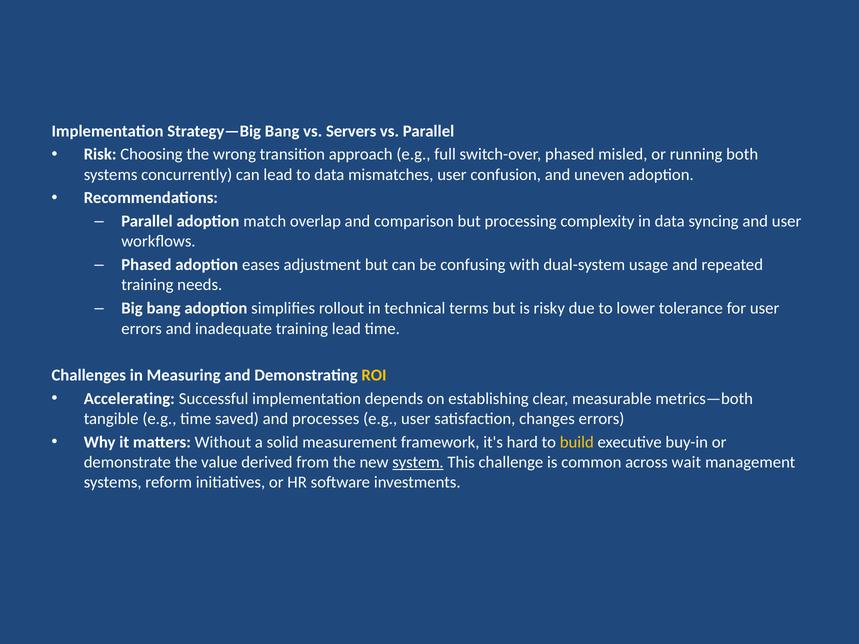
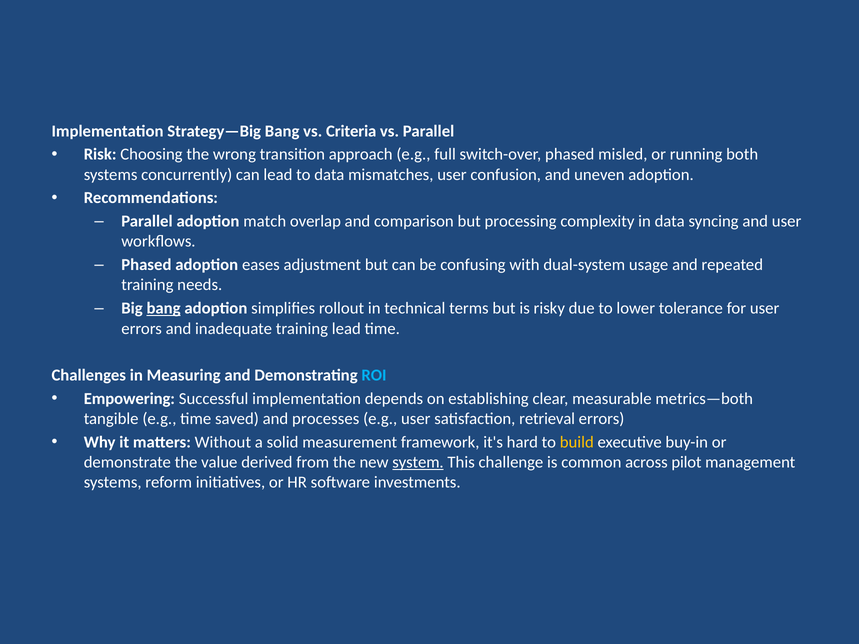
Servers: Servers -> Criteria
bang at (164, 309) underline: none -> present
ROI colour: yellow -> light blue
Accelerating: Accelerating -> Empowering
changes: changes -> retrieval
wait: wait -> pilot
